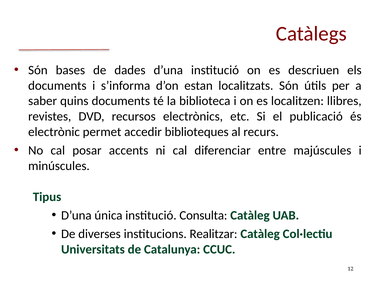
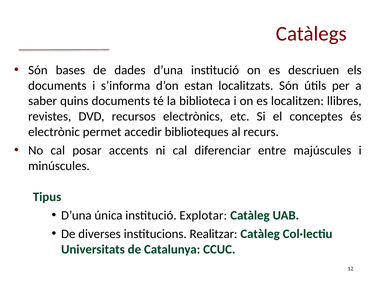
publicació: publicació -> conceptes
Consulta: Consulta -> Explotar
